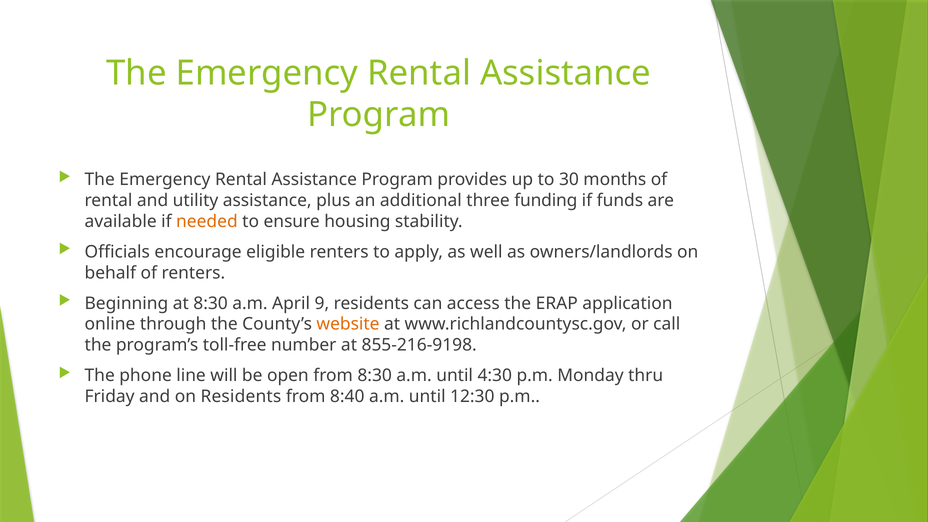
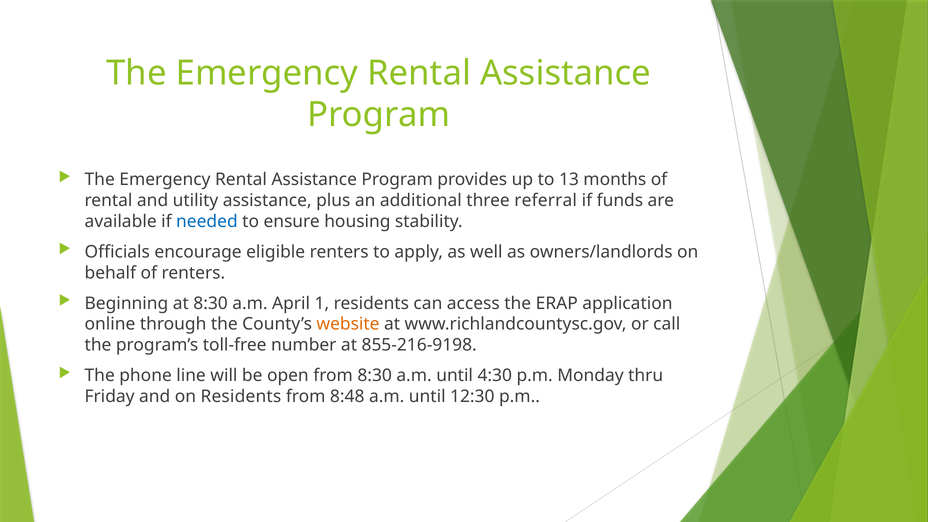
30: 30 -> 13
funding: funding -> referral
needed colour: orange -> blue
9: 9 -> 1
8:40: 8:40 -> 8:48
